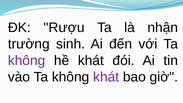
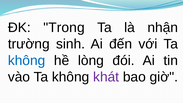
Rượu: Rượu -> Trong
không at (27, 60) colour: purple -> blue
hề khát: khát -> lòng
